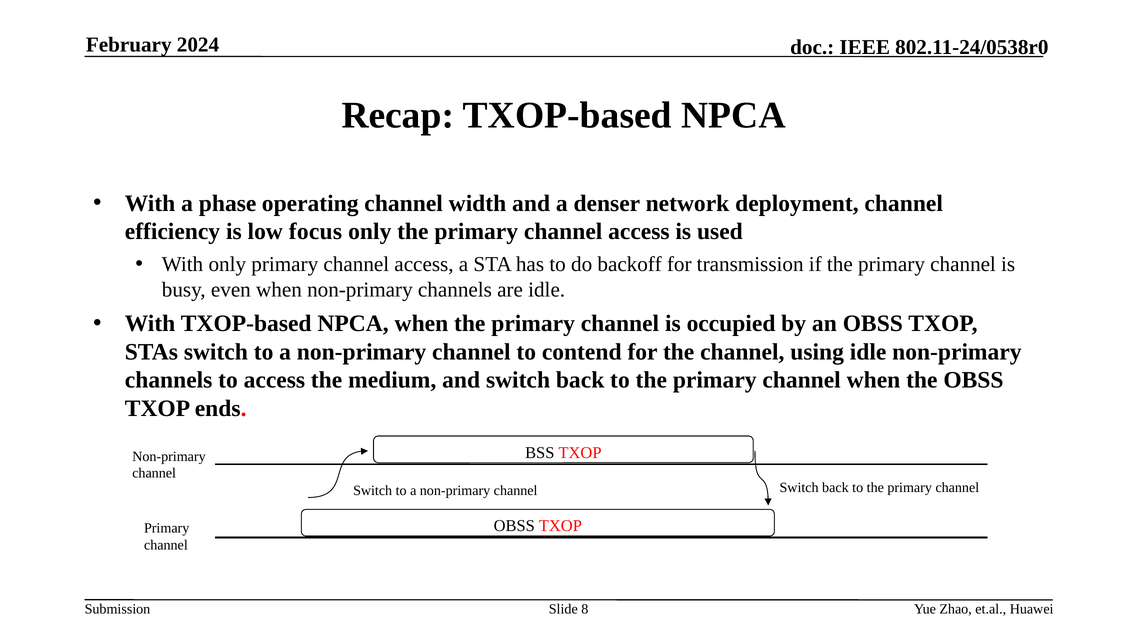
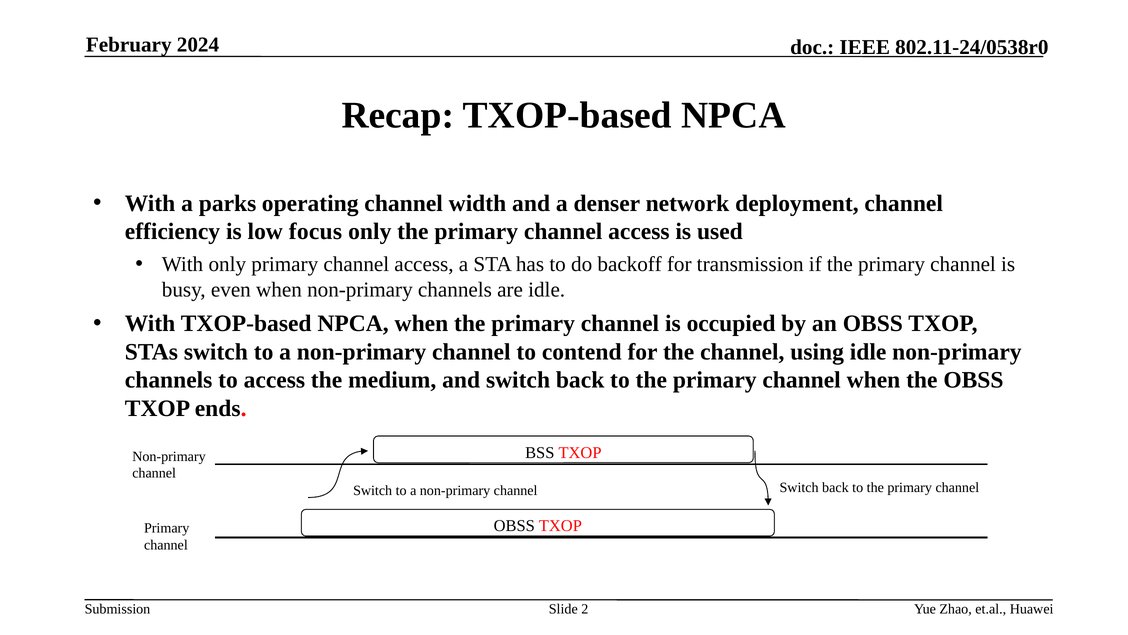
phase: phase -> parks
8: 8 -> 2
